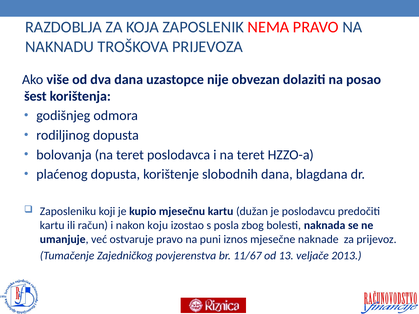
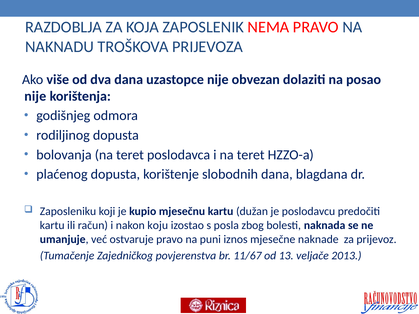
šest at (35, 96): šest -> nije
